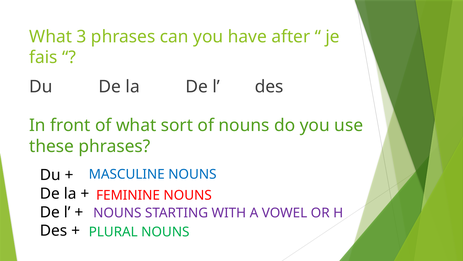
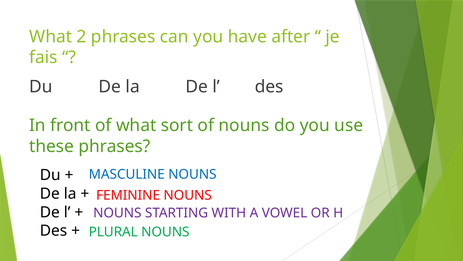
3: 3 -> 2
